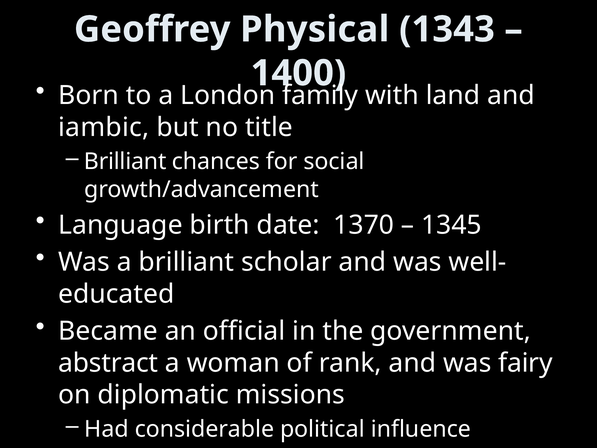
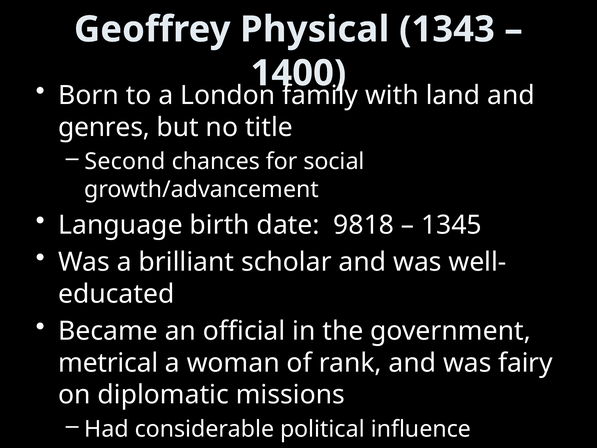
iambic: iambic -> genres
Brilliant at (125, 162): Brilliant -> Second
1370: 1370 -> 9818
abstract: abstract -> metrical
